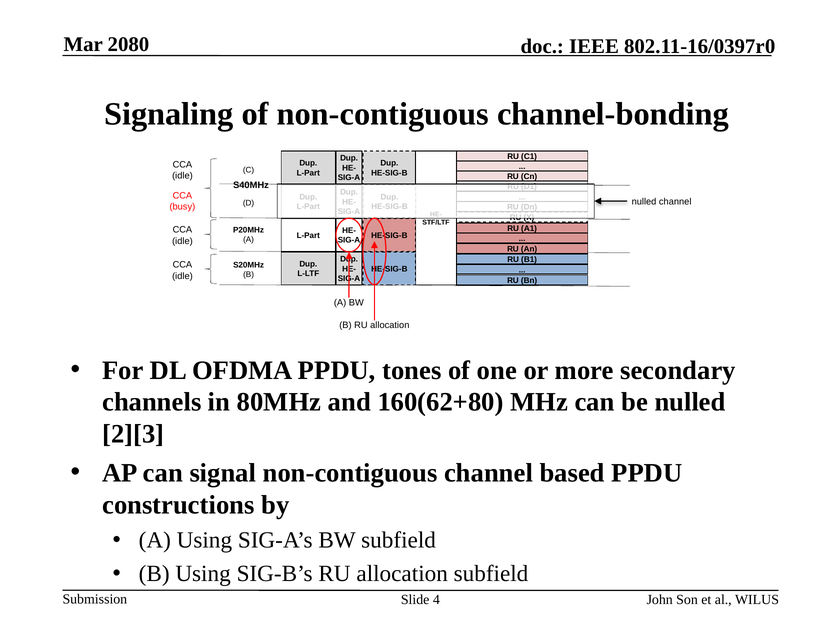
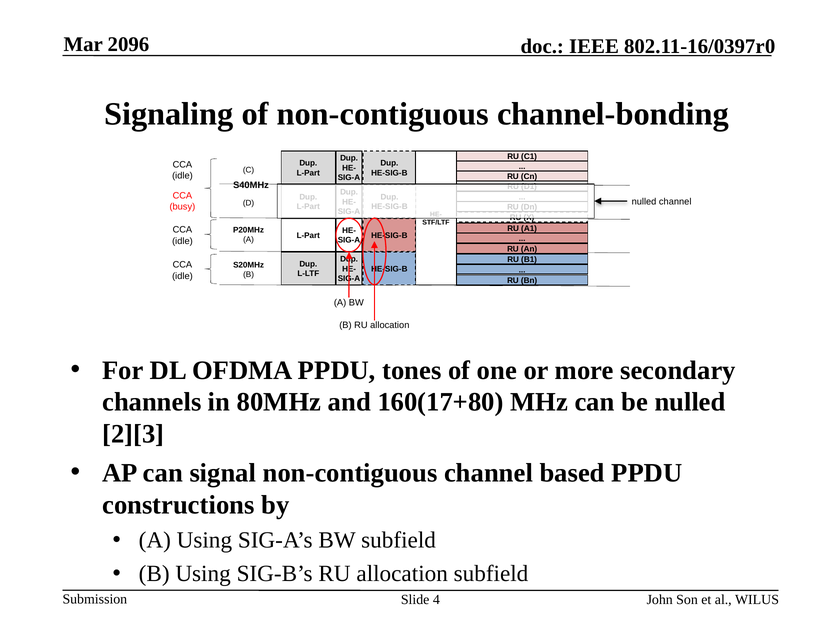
2080: 2080 -> 2096
160(62+80: 160(62+80 -> 160(17+80
